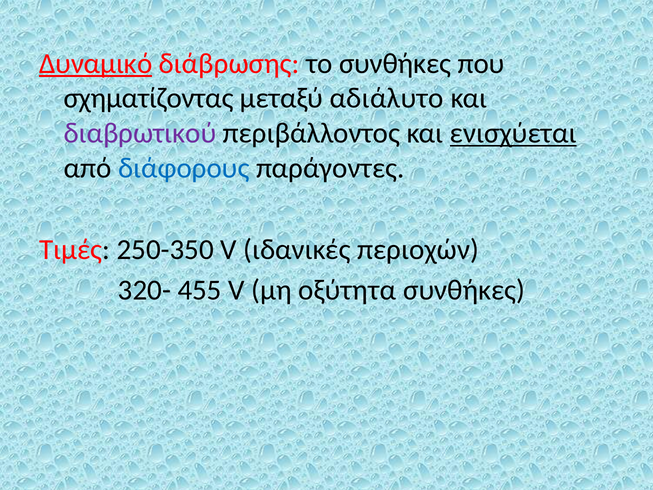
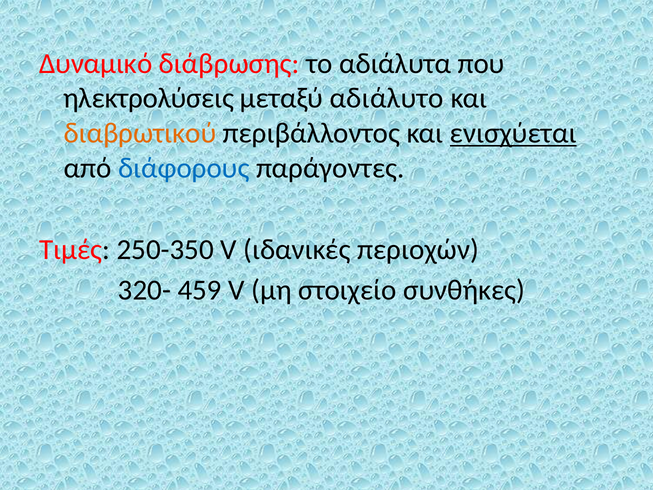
Δυναμικό underline: present -> none
το συνθήκες: συνθήκες -> αδιάλυτα
σχηματίζοντας: σχηματίζοντας -> ηλεκτρολύσεις
διαβρωτικού colour: purple -> orange
455: 455 -> 459
οξύτητα: οξύτητα -> στοιχείο
